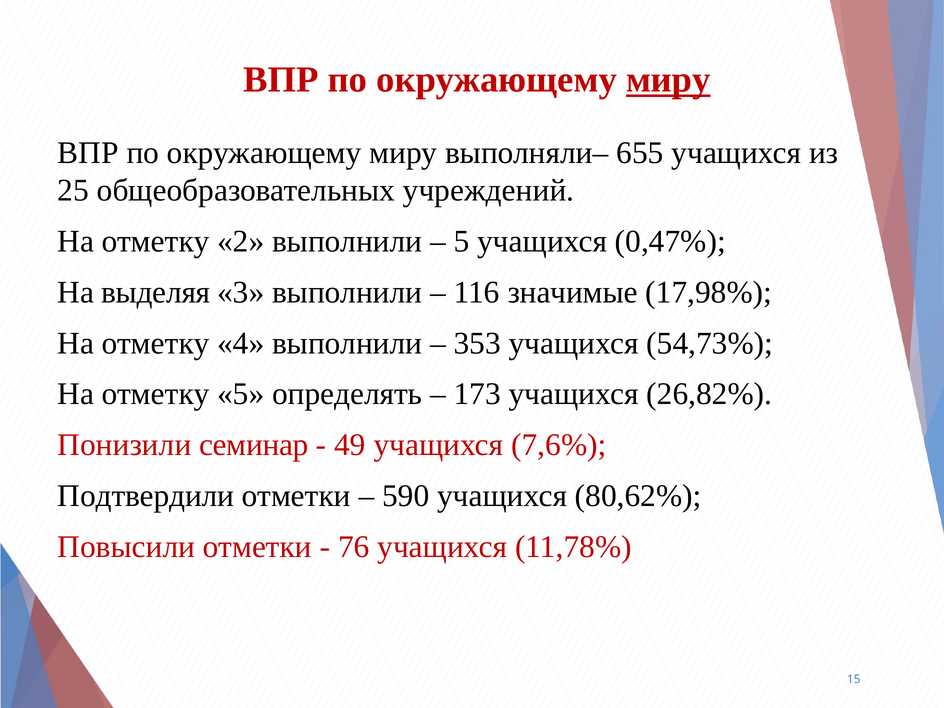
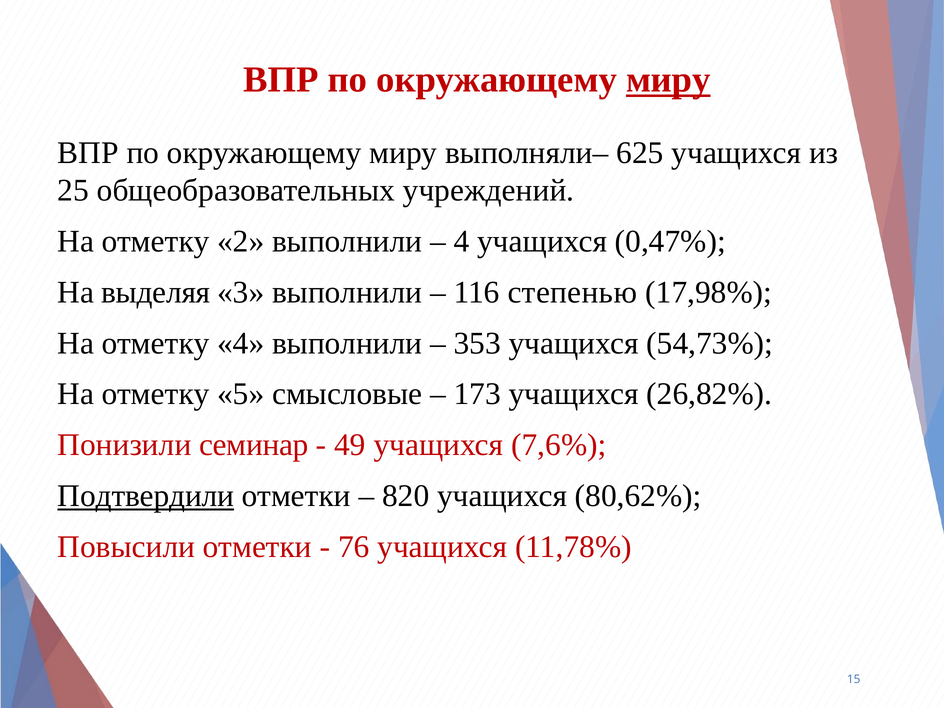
655: 655 -> 625
5 at (462, 241): 5 -> 4
значимые: значимые -> степенью
определять: определять -> смысловые
Подтвердили underline: none -> present
590: 590 -> 820
